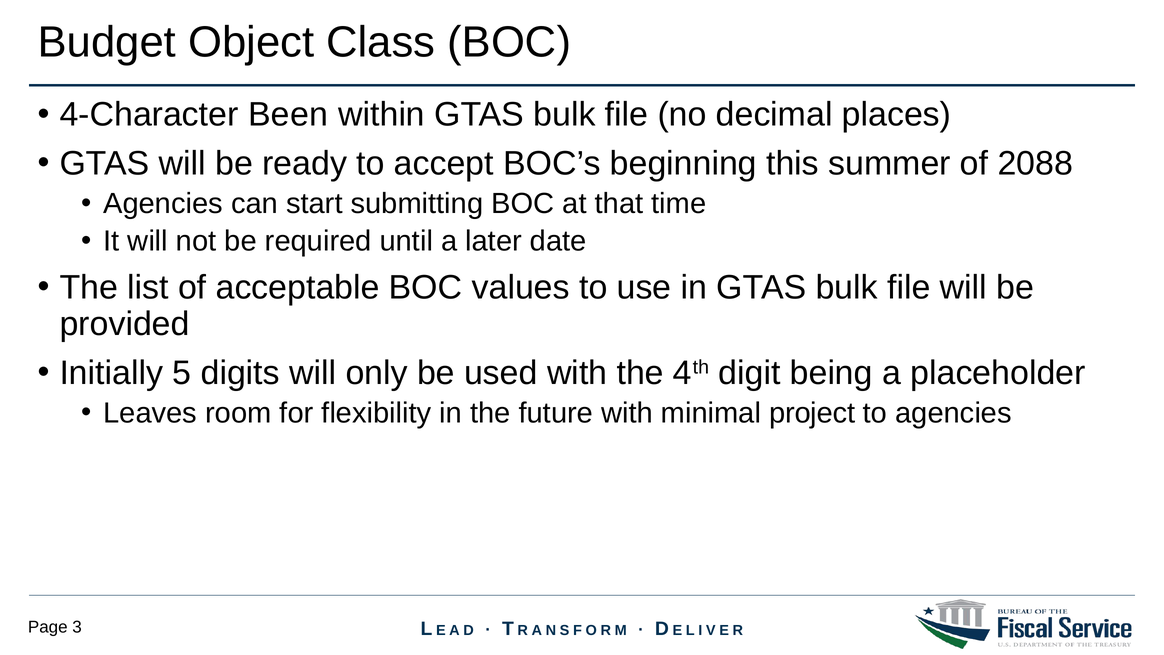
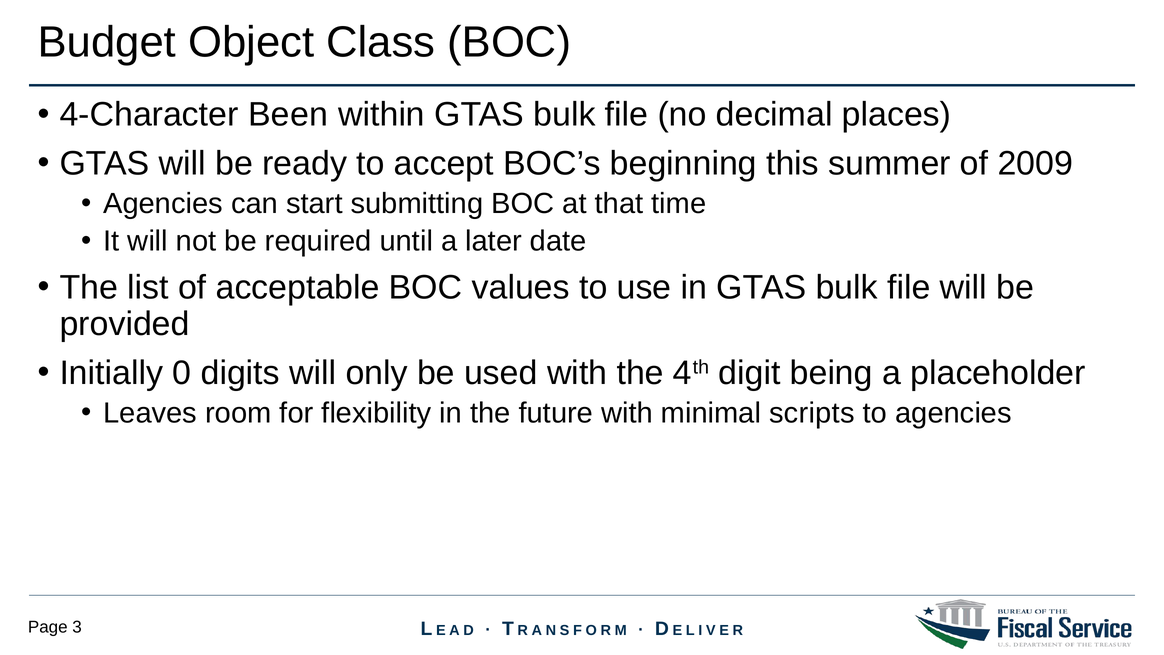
2088: 2088 -> 2009
5: 5 -> 0
project: project -> scripts
